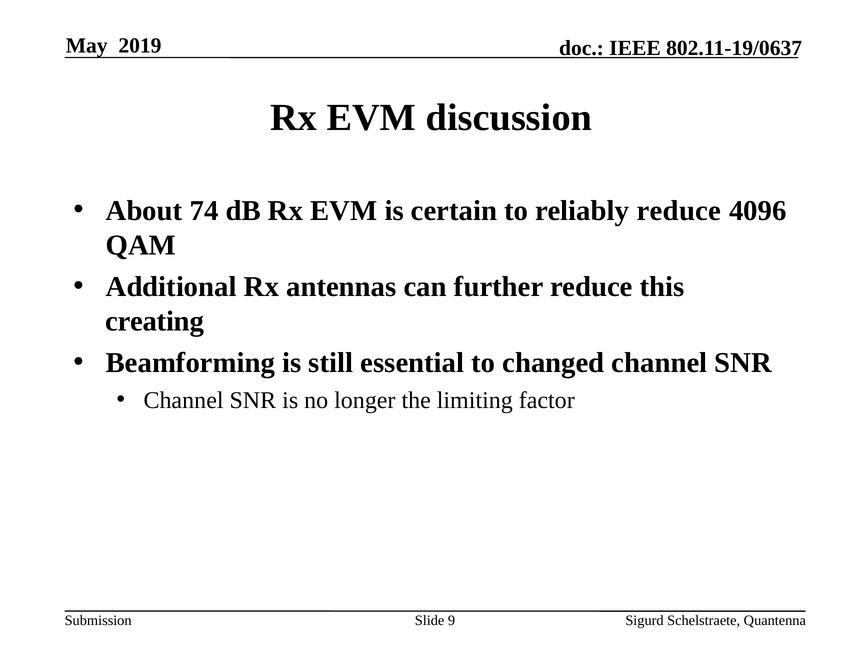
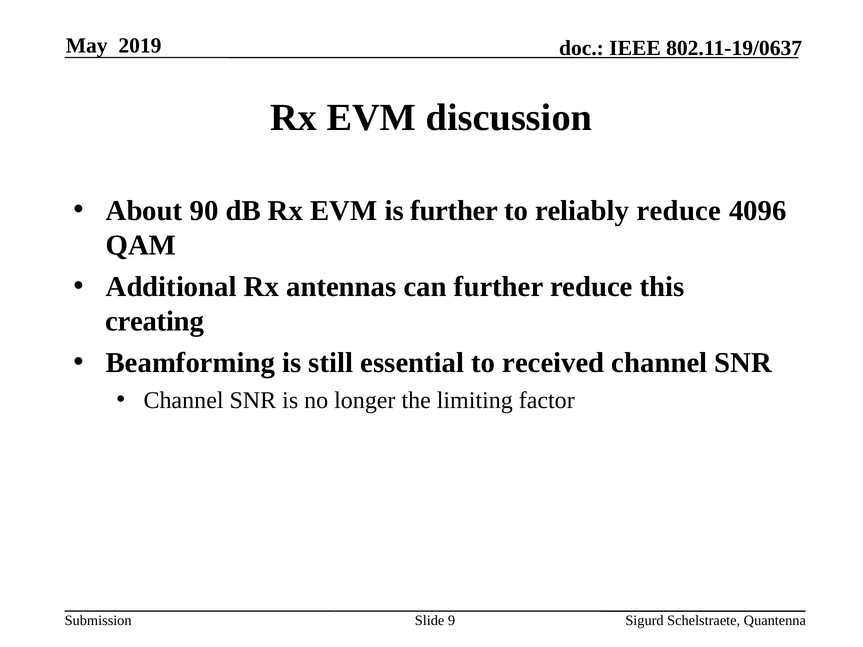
74: 74 -> 90
is certain: certain -> further
changed: changed -> received
